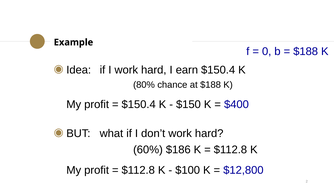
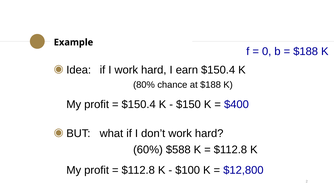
$186: $186 -> $588
